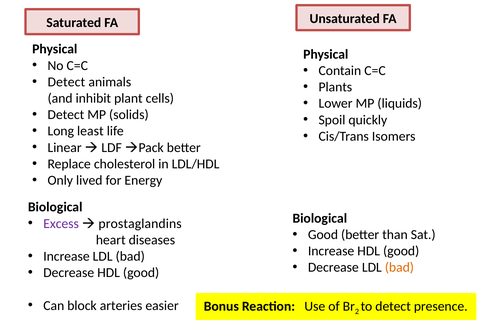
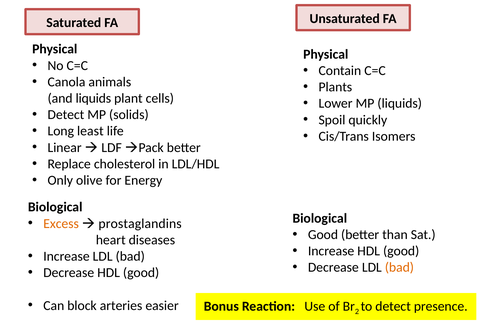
Detect at (66, 82): Detect -> Canola
and inhibit: inhibit -> liquids
lived: lived -> olive
Excess colour: purple -> orange
